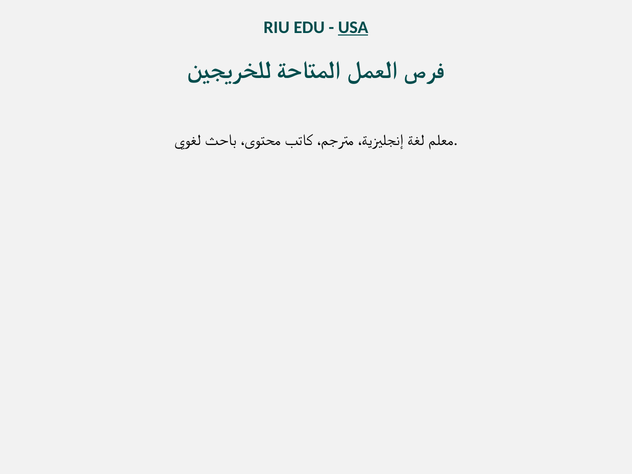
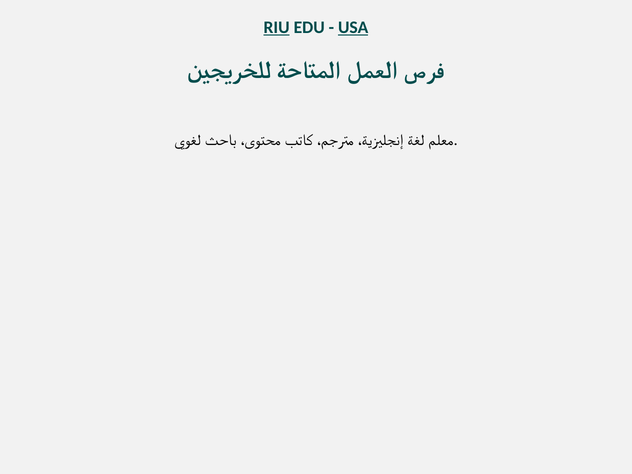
RIU underline: none -> present
